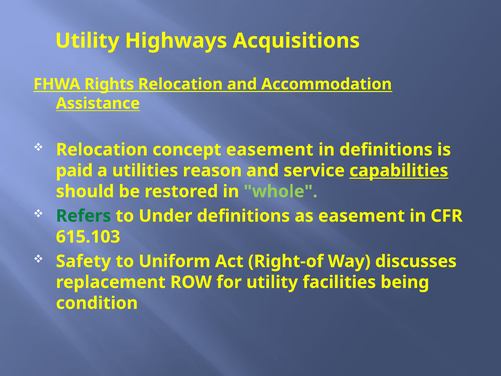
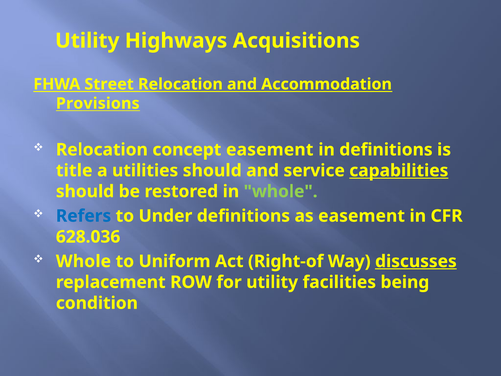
Rights: Rights -> Street
Assistance: Assistance -> Provisions
paid: paid -> title
utilities reason: reason -> should
Refers colour: green -> blue
615.103: 615.103 -> 628.036
Safety at (83, 261): Safety -> Whole
discusses underline: none -> present
